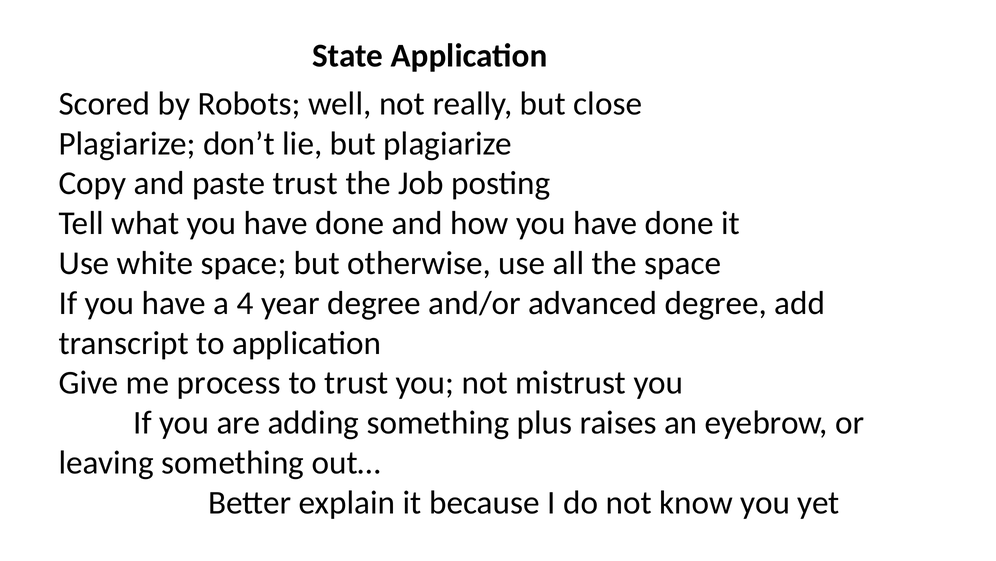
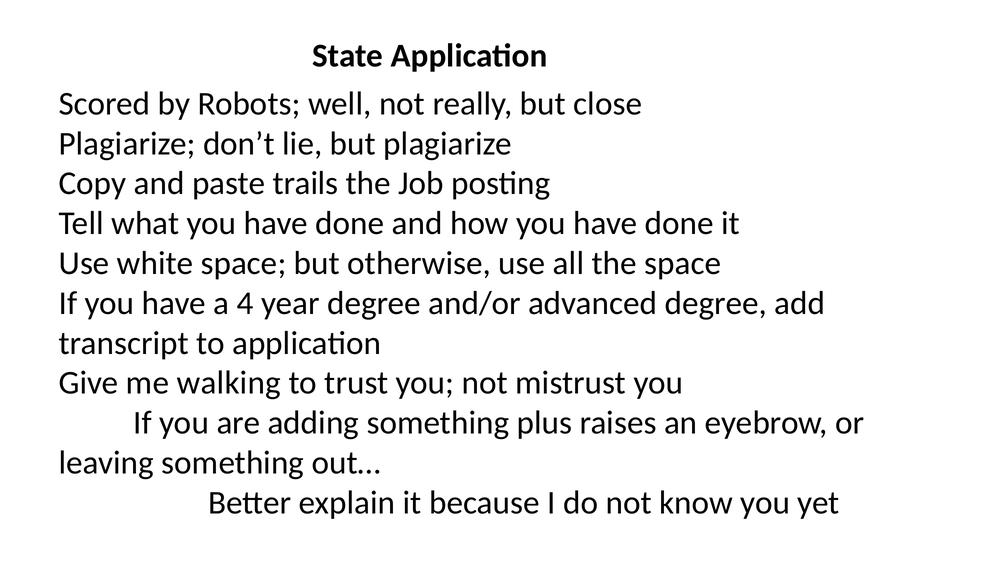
paste trust: trust -> trails
process: process -> walking
